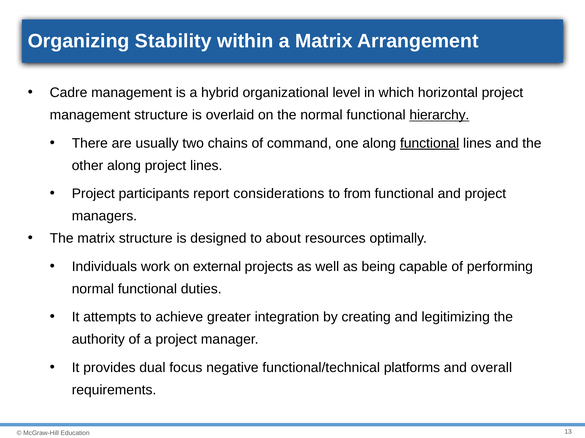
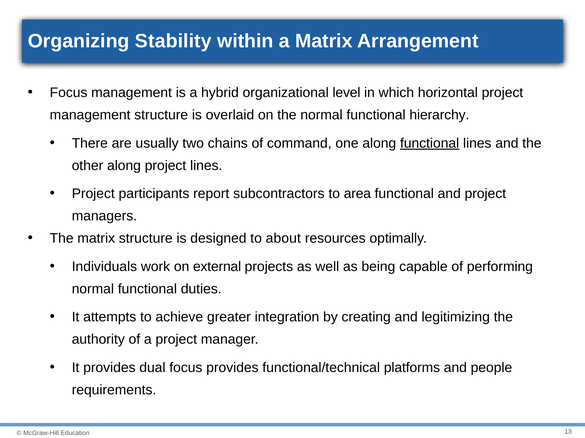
Cadre at (69, 93): Cadre -> Focus
hierarchy underline: present -> none
considerations: considerations -> subcontractors
from: from -> area
focus negative: negative -> provides
overall: overall -> people
